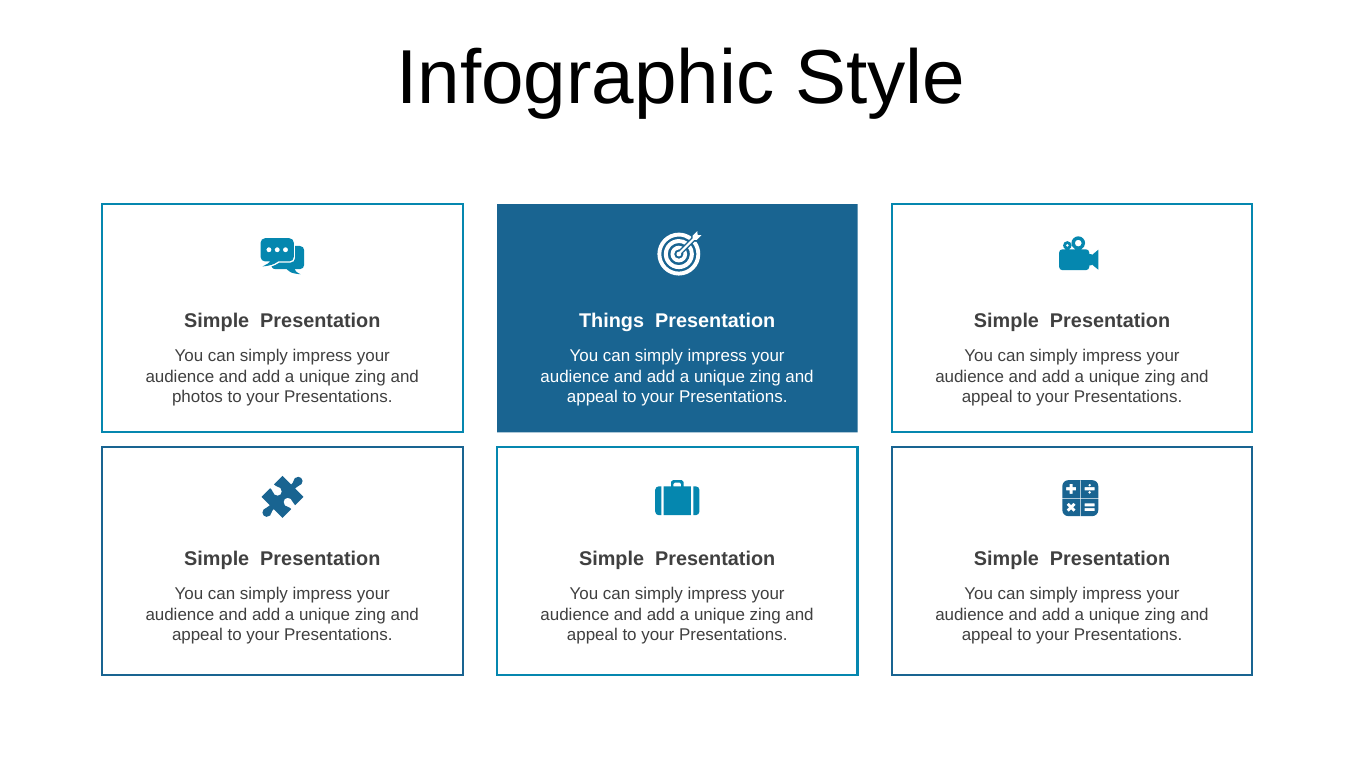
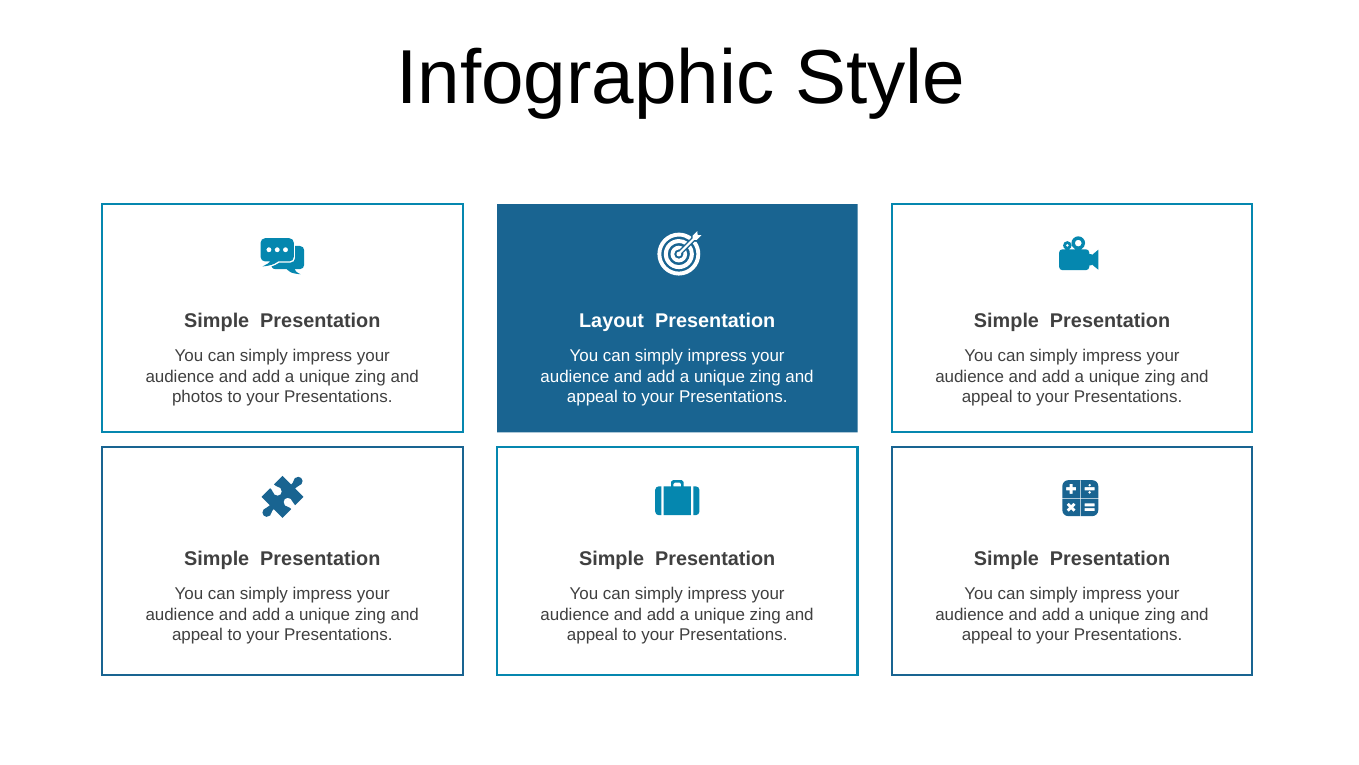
Things: Things -> Layout
